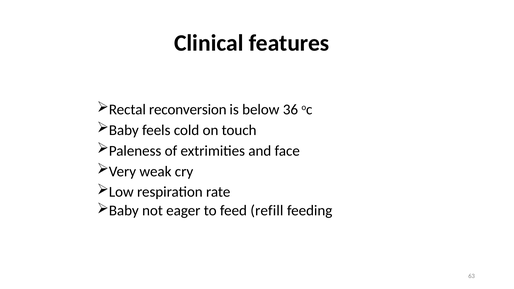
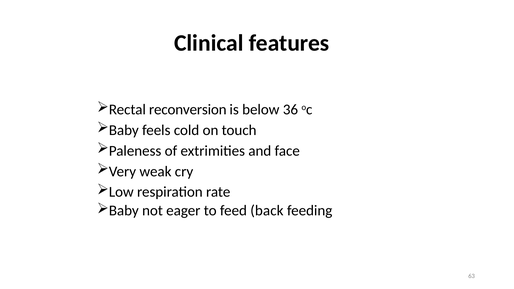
refill: refill -> back
